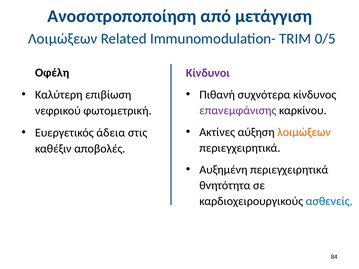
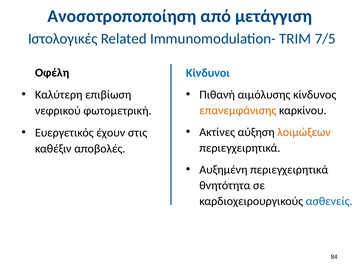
Λοιμώξεων at (63, 39): Λοιμώξεων -> Ιστολογικές
0/5: 0/5 -> 7/5
Κίνδυνοι colour: purple -> blue
συχνότερα: συχνότερα -> αιμόλυσης
επανεμφάνισης colour: purple -> orange
άδεια: άδεια -> έχουν
